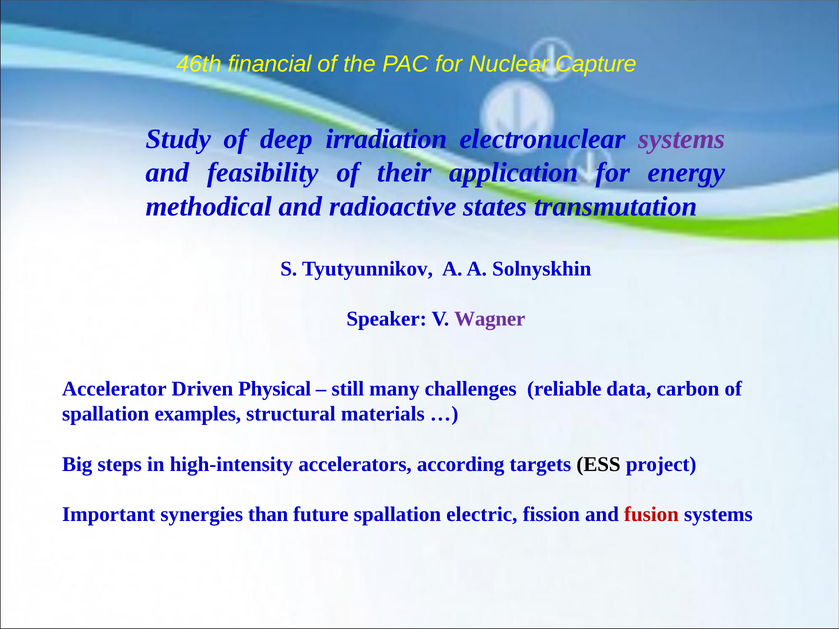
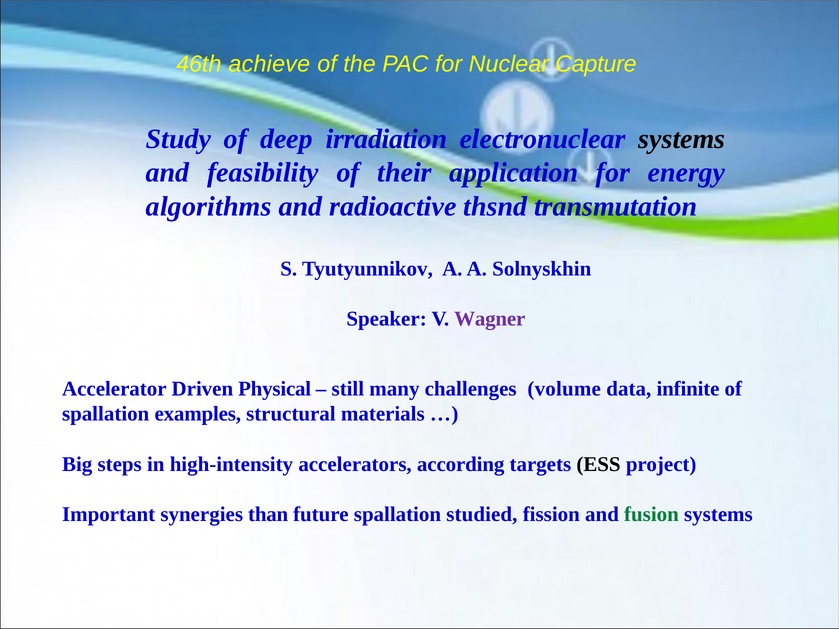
financial: financial -> achieve
systems at (682, 139) colour: purple -> black
methodical: methodical -> algorithms
states: states -> thsnd
reliable: reliable -> volume
carbon: carbon -> infinite
electric: electric -> studied
fusion colour: red -> green
